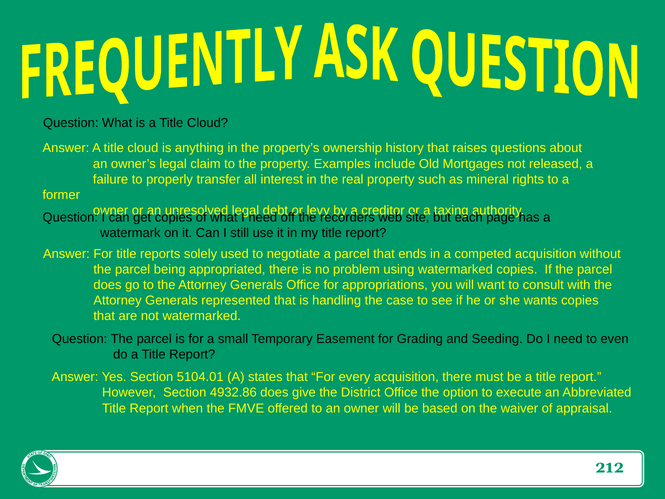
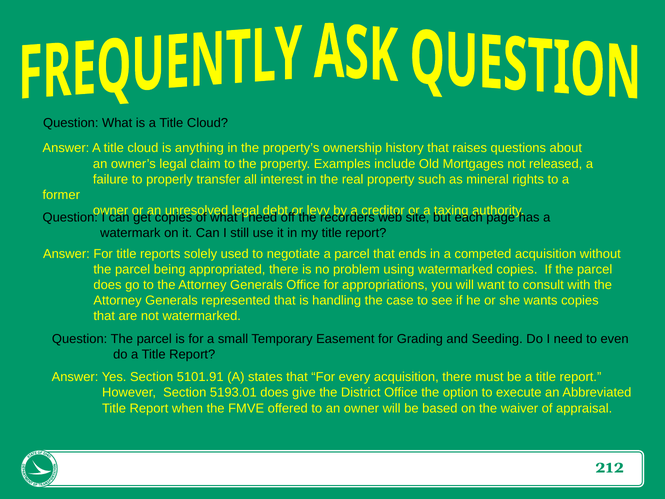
5104.01: 5104.01 -> 5101.91
4932.86: 4932.86 -> 5193.01
